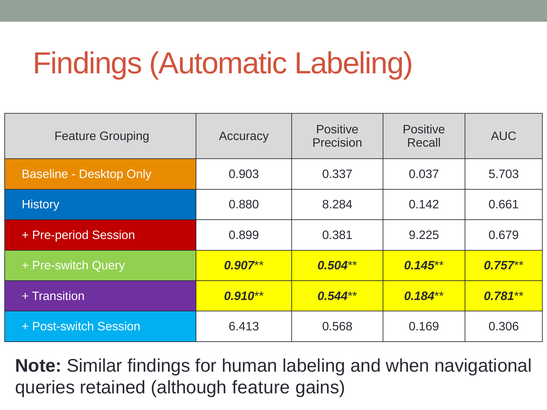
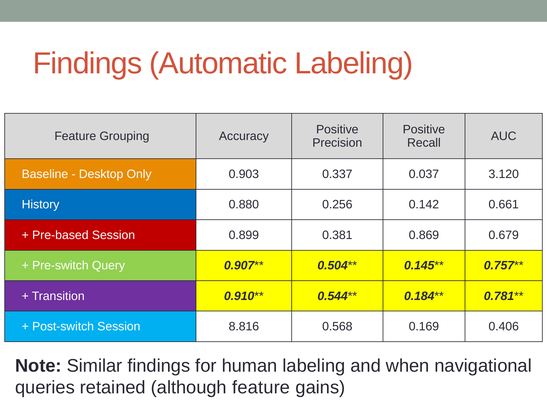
5.703: 5.703 -> 3.120
8.284: 8.284 -> 0.256
Pre-period: Pre-period -> Pre-based
9.225: 9.225 -> 0.869
6.413: 6.413 -> 8.816
0.306: 0.306 -> 0.406
